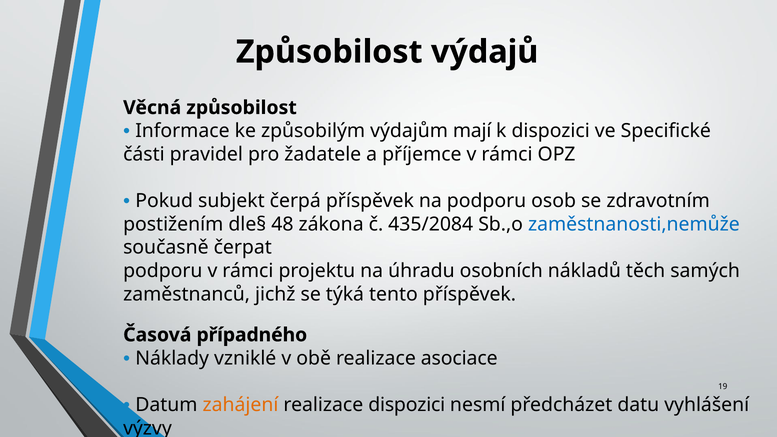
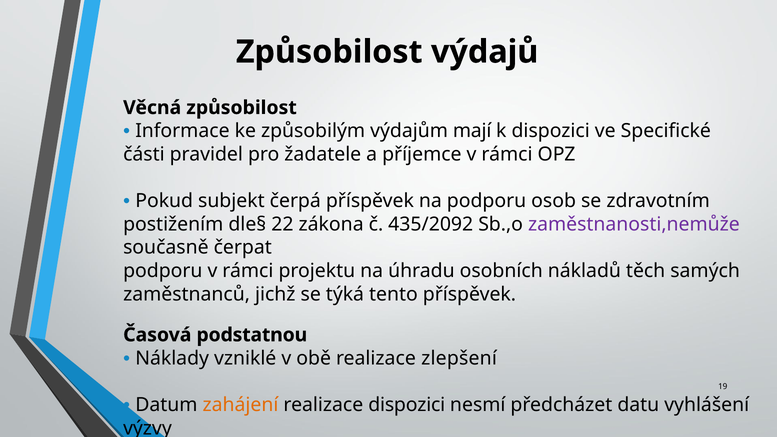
48: 48 -> 22
435/2084: 435/2084 -> 435/2092
zaměstnanosti,nemůže colour: blue -> purple
případného: případného -> podstatnou
asociace: asociace -> zlepšení
